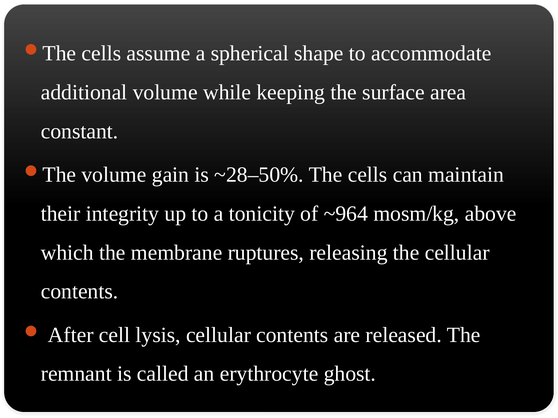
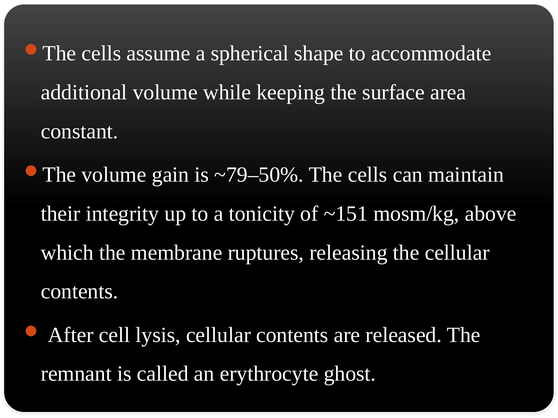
~28–50%: ~28–50% -> ~79–50%
~964: ~964 -> ~151
